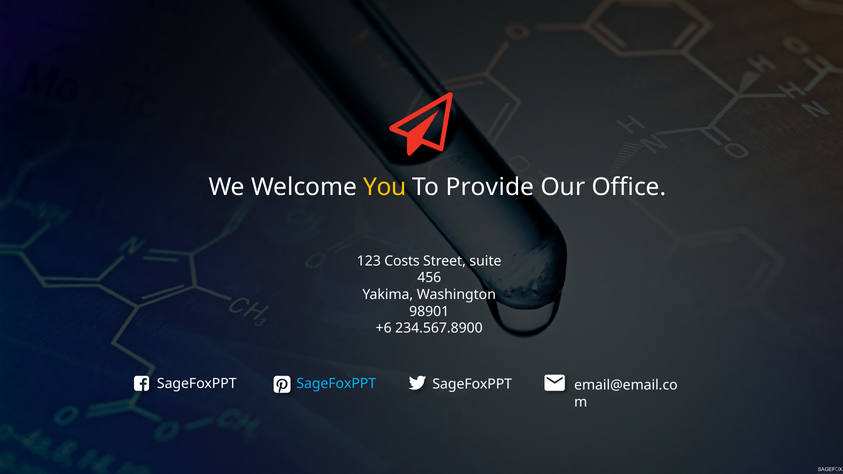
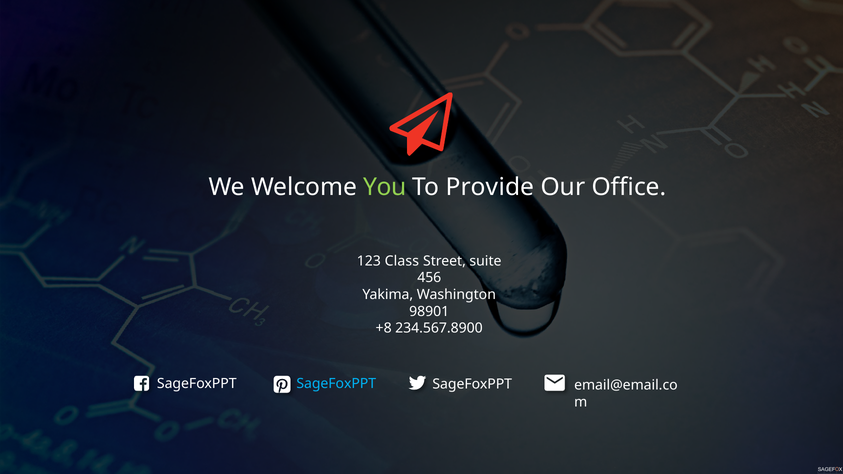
You colour: yellow -> light green
Costs: Costs -> Class
+6: +6 -> +8
